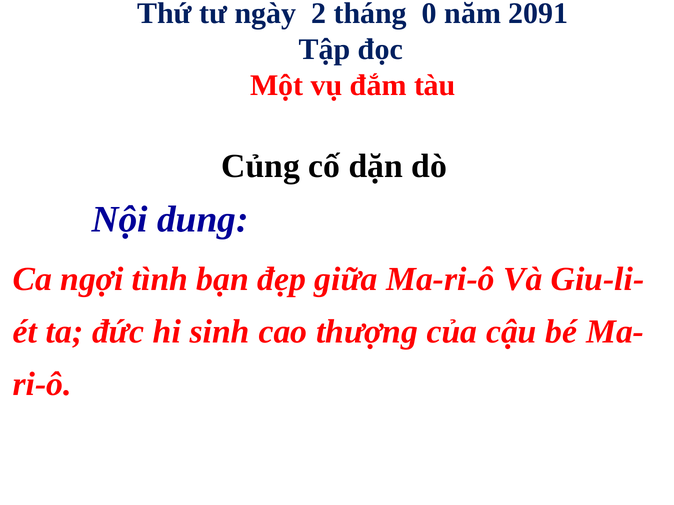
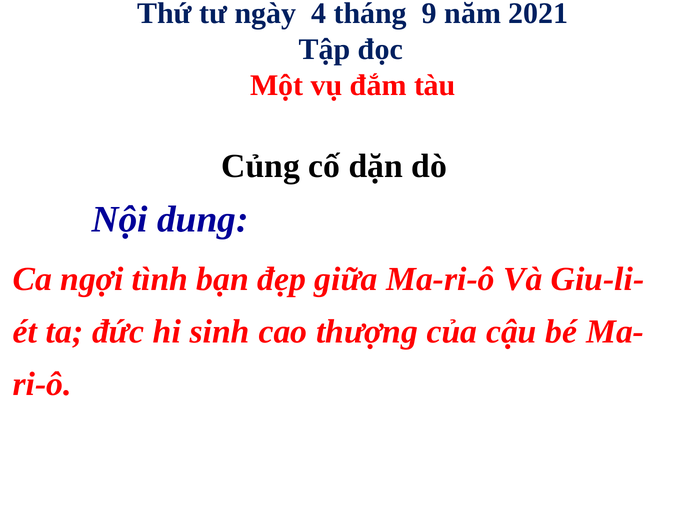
2: 2 -> 4
0: 0 -> 9
2091: 2091 -> 2021
